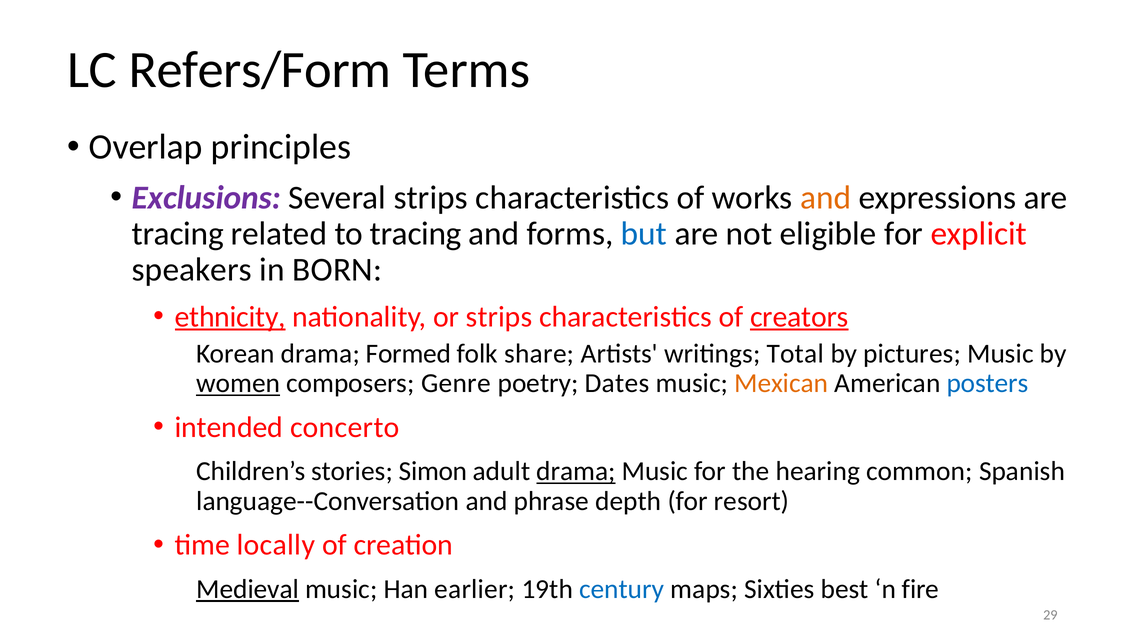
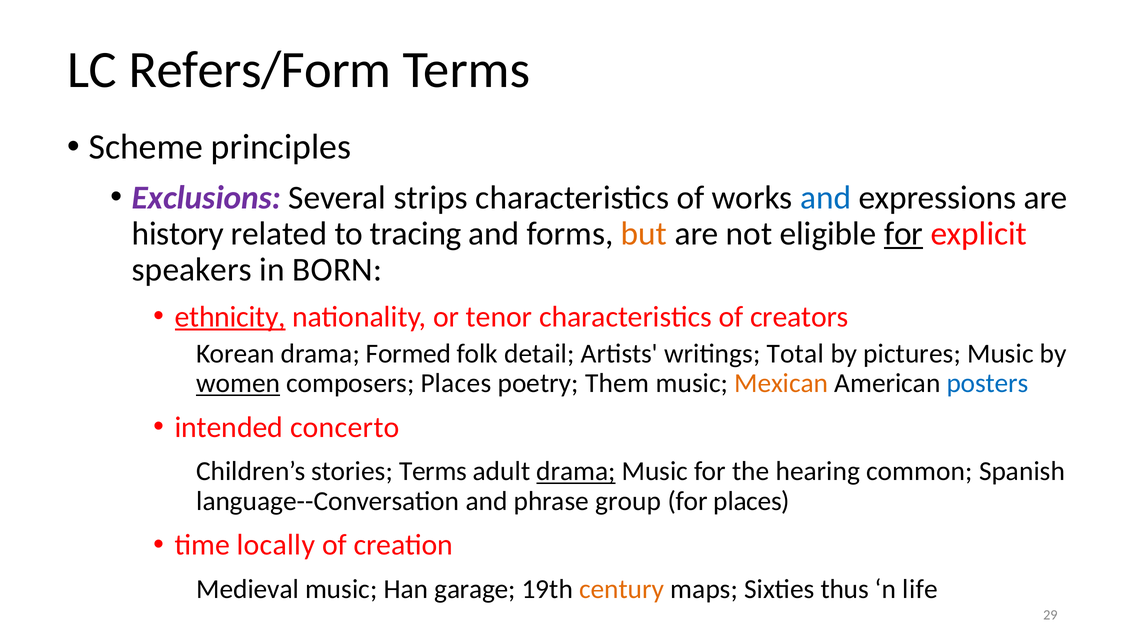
Overlap: Overlap -> Scheme
and at (826, 198) colour: orange -> blue
tracing at (178, 234): tracing -> history
but colour: blue -> orange
for at (904, 234) underline: none -> present
or strips: strips -> tenor
creators underline: present -> none
share: share -> detail
composers Genre: Genre -> Places
Dates: Dates -> Them
stories Simon: Simon -> Terms
depth: depth -> group
for resort: resort -> places
Medieval underline: present -> none
earlier: earlier -> garage
century colour: blue -> orange
best: best -> thus
fire: fire -> life
